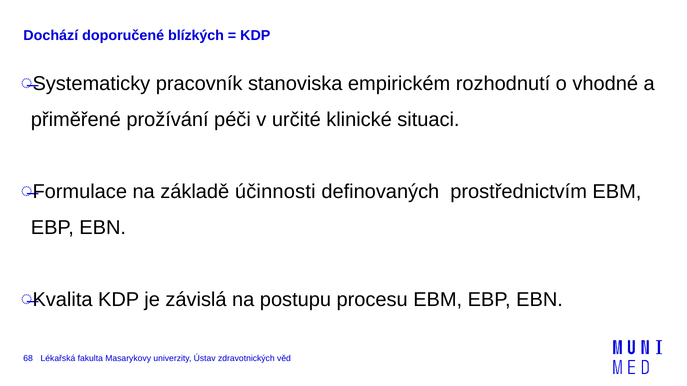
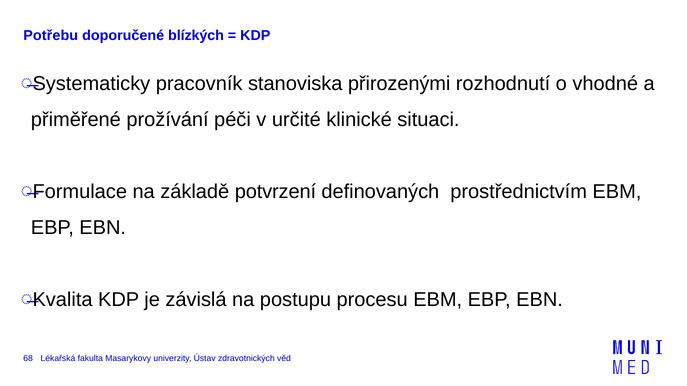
Dochází: Dochází -> Potřebu
empirickém: empirickém -> přirozenými
účinnosti: účinnosti -> potvrzení
